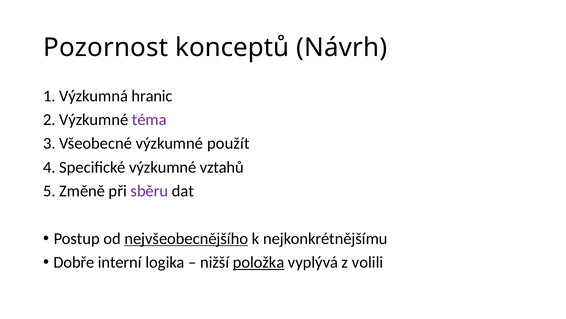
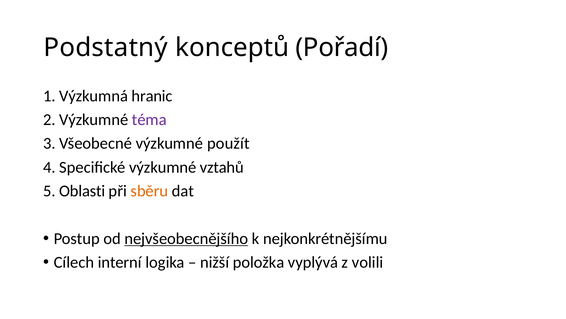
Pozornost: Pozornost -> Podstatný
Návrh: Návrh -> Pořadí
Změně: Změně -> Oblasti
sběru colour: purple -> orange
Dobře: Dobře -> Cílech
položka underline: present -> none
